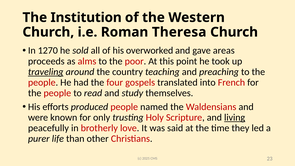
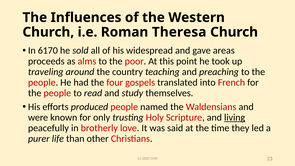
Institution: Institution -> Influences
1270: 1270 -> 6170
overworked: overworked -> widespread
traveling underline: present -> none
